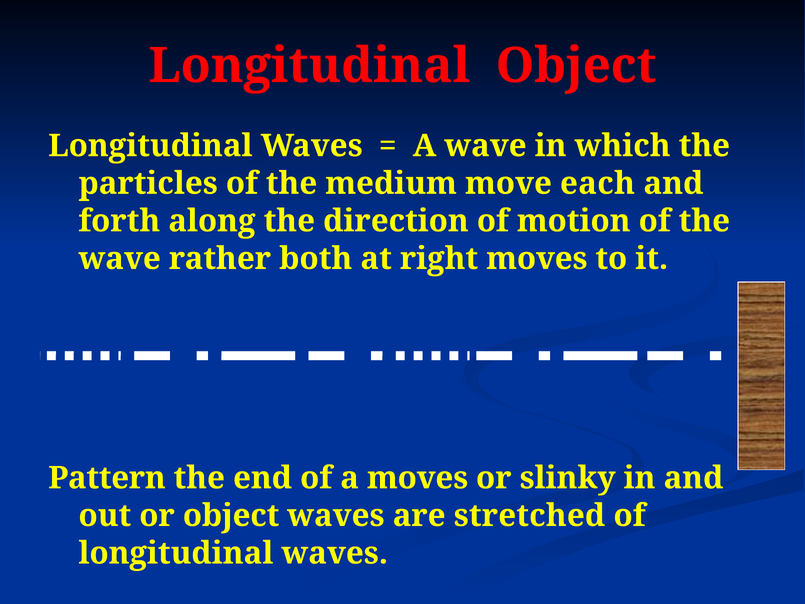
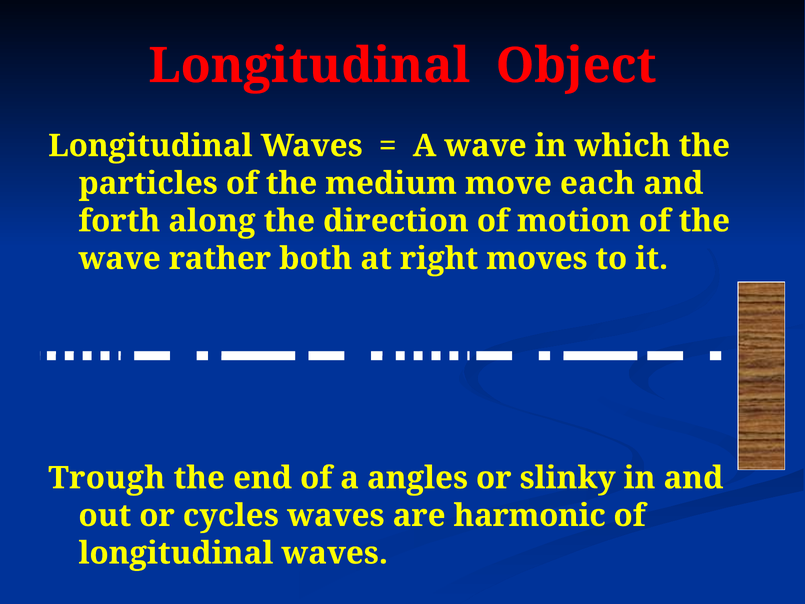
Pattern: Pattern -> Trough
a moves: moves -> angles
or object: object -> cycles
stretched: stretched -> harmonic
